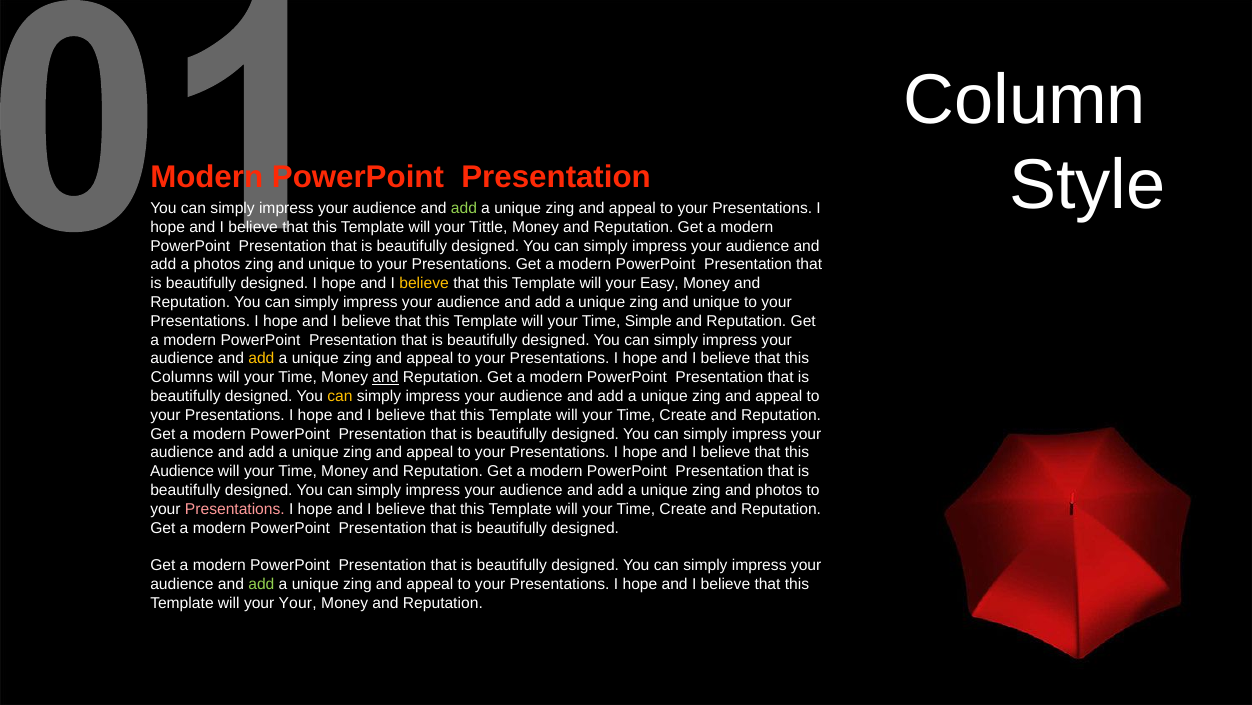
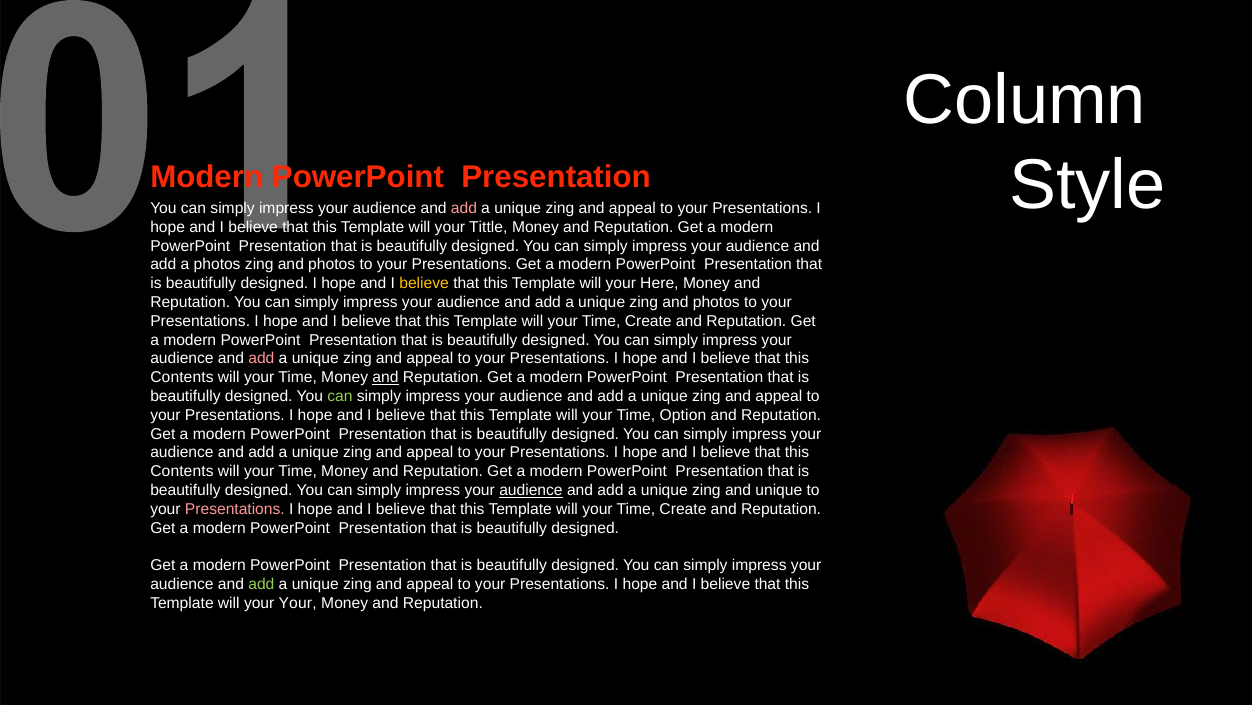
add at (464, 208) colour: light green -> pink
unique at (332, 264): unique -> photos
Easy: Easy -> Here
unique zing and unique: unique -> photos
Simple at (648, 321): Simple -> Create
add at (261, 358) colour: yellow -> pink
Columns at (182, 377): Columns -> Contents
can at (340, 396) colour: yellow -> light green
Create at (683, 415): Create -> Option
Audience at (182, 471): Audience -> Contents
audience at (531, 490) underline: none -> present
and photos: photos -> unique
